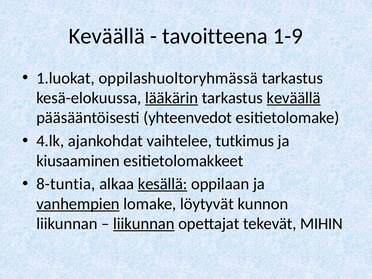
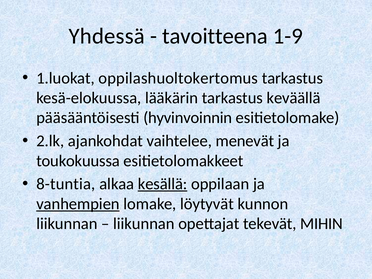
Keväällä at (107, 36): Keväällä -> Yhdessä
oppilashuoltoryhmässä: oppilashuoltoryhmässä -> oppilashuoltokertomus
lääkärin underline: present -> none
keväällä at (294, 98) underline: present -> none
yhteenvedot: yhteenvedot -> hyvinvoinnin
4.lk: 4.lk -> 2.lk
tutkimus: tutkimus -> menevät
kiusaaminen: kiusaaminen -> toukokuussa
liikunnan at (144, 224) underline: present -> none
